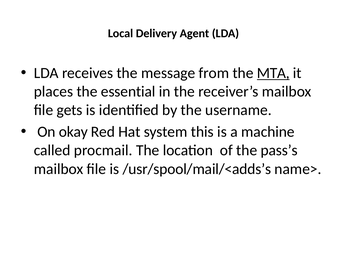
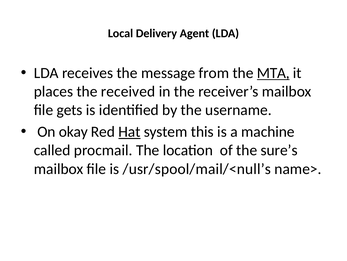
essential: essential -> received
Hat underline: none -> present
pass’s: pass’s -> sure’s
/usr/spool/mail/<adds’s: /usr/spool/mail/<adds’s -> /usr/spool/mail/<null’s
